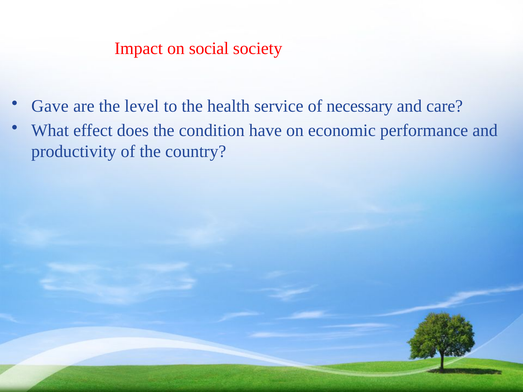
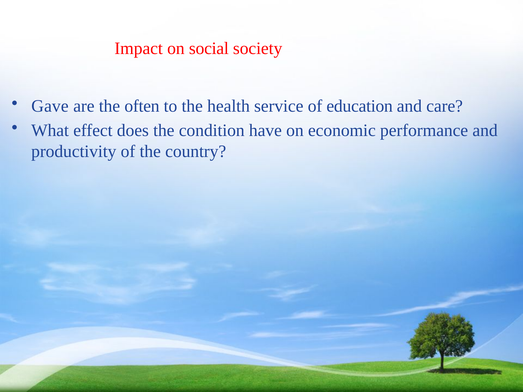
level: level -> often
necessary: necessary -> education
